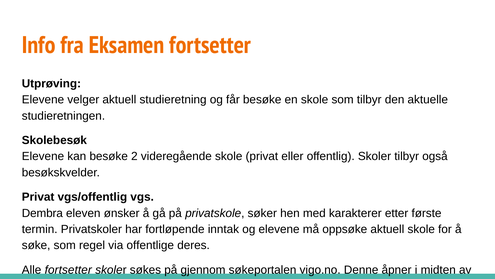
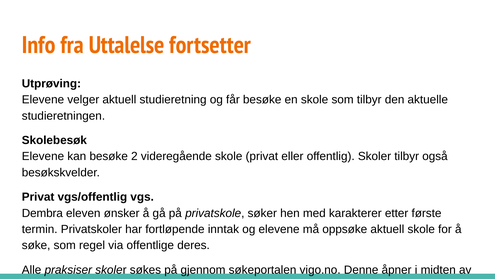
Eksamen: Eksamen -> Uttalelse
Alle fortsetter: fortsetter -> praksiser
